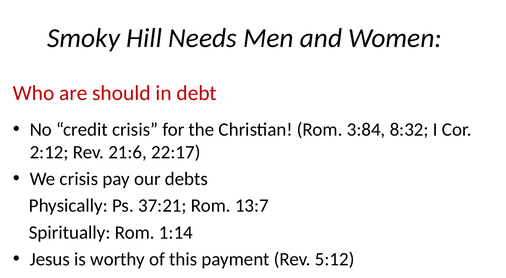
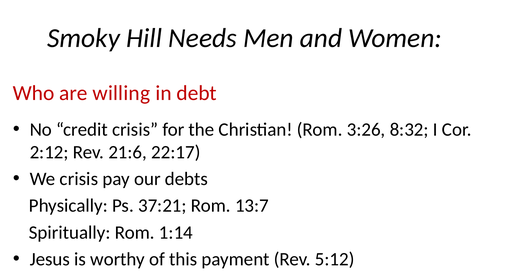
should: should -> willing
3:84: 3:84 -> 3:26
